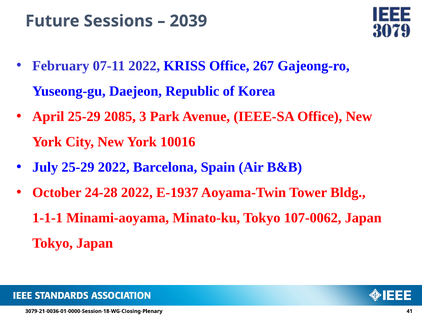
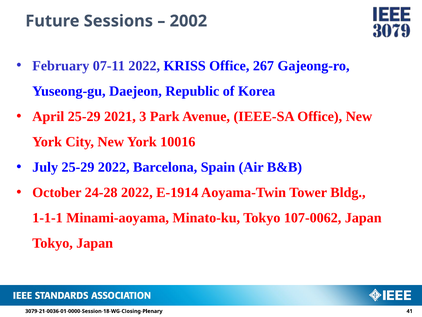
2039: 2039 -> 2002
2085: 2085 -> 2021
E-1937: E-1937 -> E-1914
